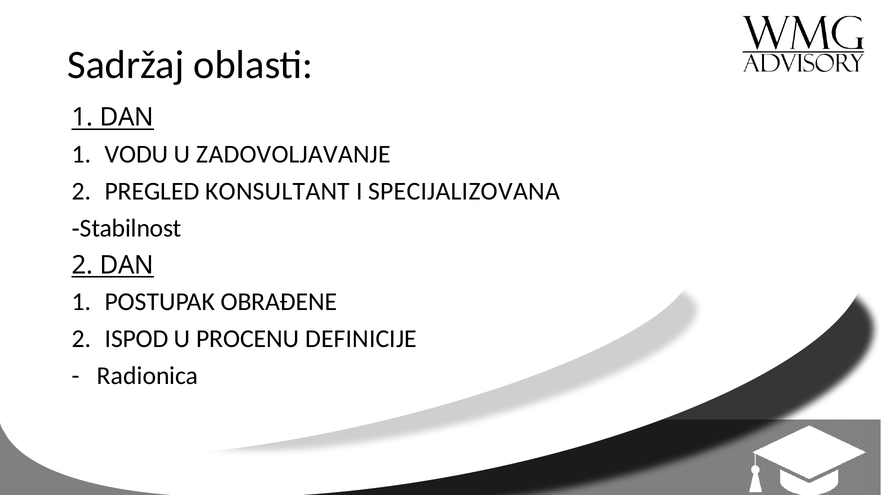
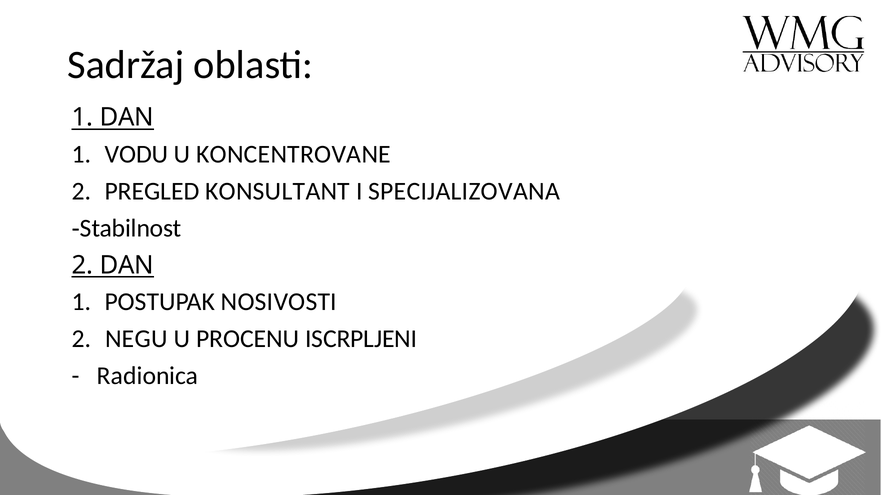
ZADOVOLJAVANJE: ZADOVOLJAVANJE -> KONCENTROVANE
OBRAĐENE: OBRAĐENE -> NOSIVOSTI
ISPOD: ISPOD -> NEGU
DEFINICIJE: DEFINICIJE -> ISCRPLJENI
